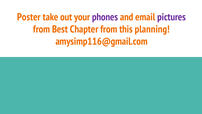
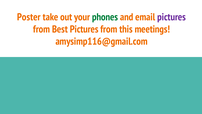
phones colour: purple -> green
Best Chapter: Chapter -> Pictures
planning: planning -> meetings
